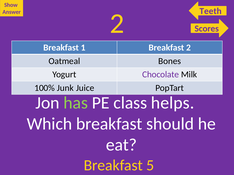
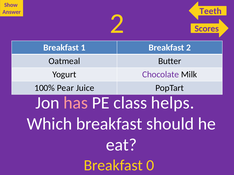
Bones: Bones -> Butter
Junk: Junk -> Pear
has colour: light green -> pink
5: 5 -> 0
